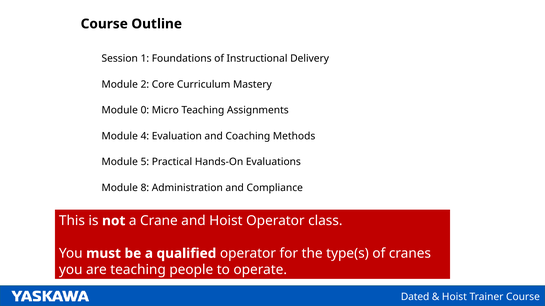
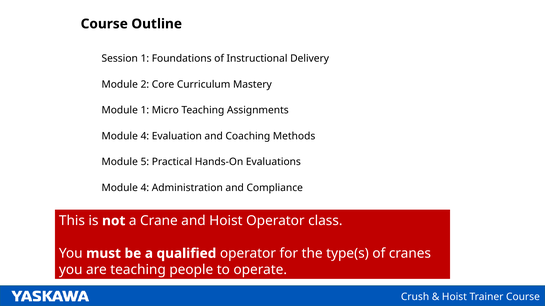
Module 0: 0 -> 1
8 at (145, 188): 8 -> 4
Dated: Dated -> Crush
